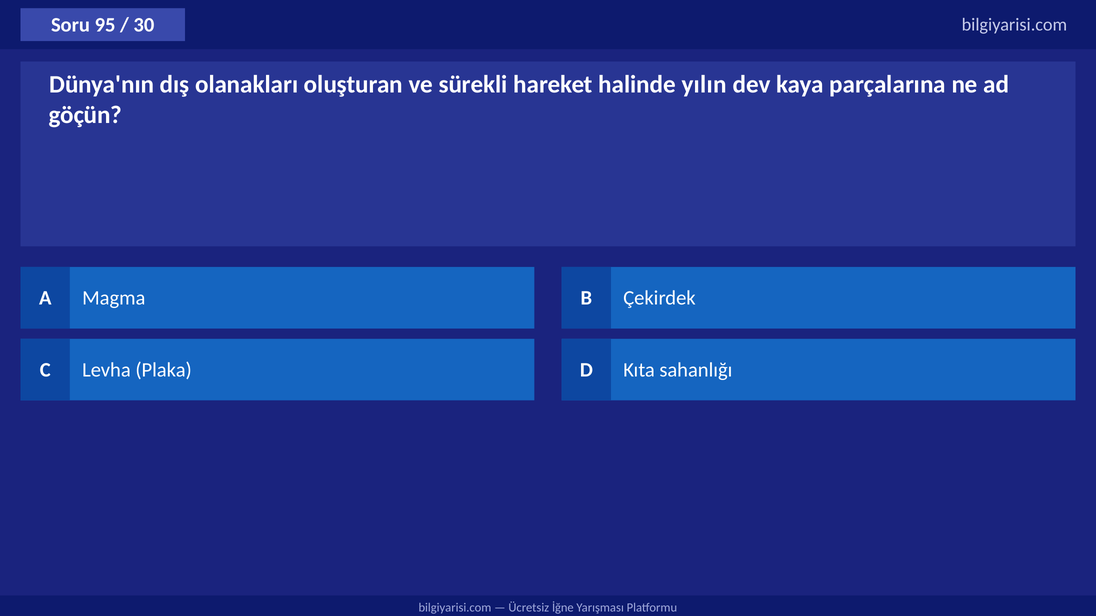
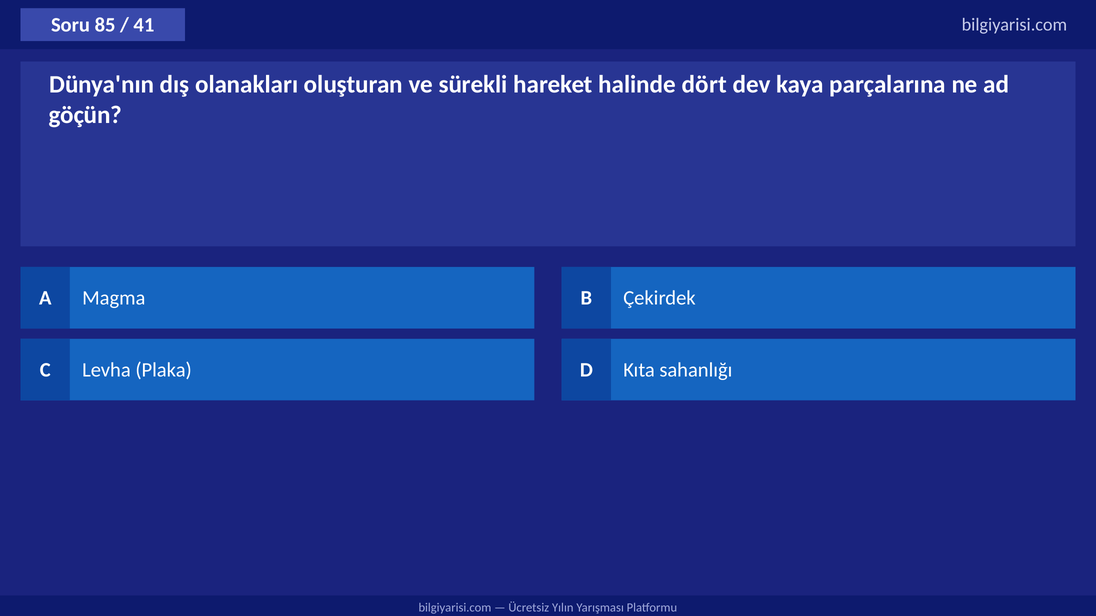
95: 95 -> 85
30: 30 -> 41
yılın: yılın -> dört
İğne: İğne -> Yılın
